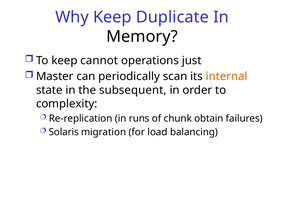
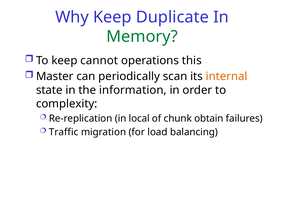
Memory colour: black -> green
just: just -> this
subsequent: subsequent -> information
runs: runs -> local
Solaris: Solaris -> Traffic
